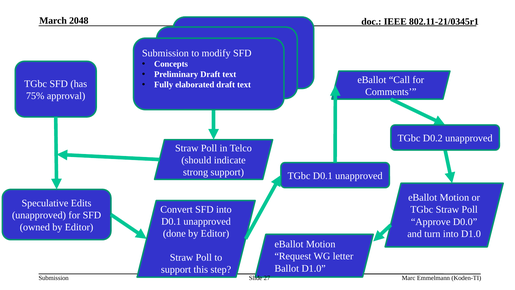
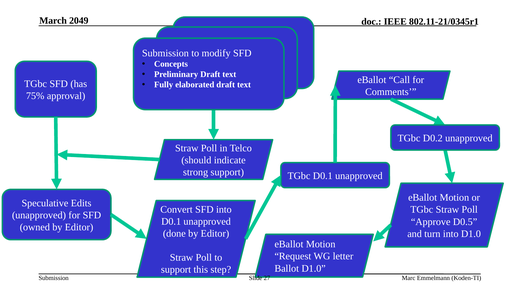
2048: 2048 -> 2049
D0.0: D0.0 -> D0.5
